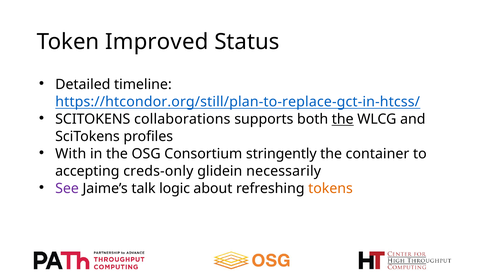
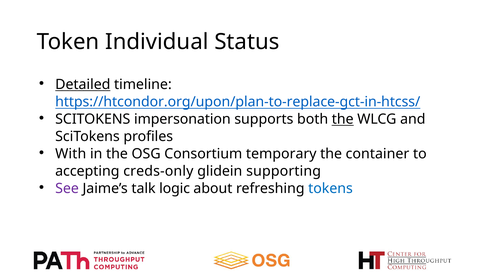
Improved: Improved -> Individual
Detailed underline: none -> present
https://htcondor.org/still/plan-to-replace-gct-in-htcss/: https://htcondor.org/still/plan-to-replace-gct-in-htcss/ -> https://htcondor.org/upon/plan-to-replace-gct-in-htcss/
collaborations: collaborations -> impersonation
stringently: stringently -> temporary
necessarily: necessarily -> supporting
tokens colour: orange -> blue
